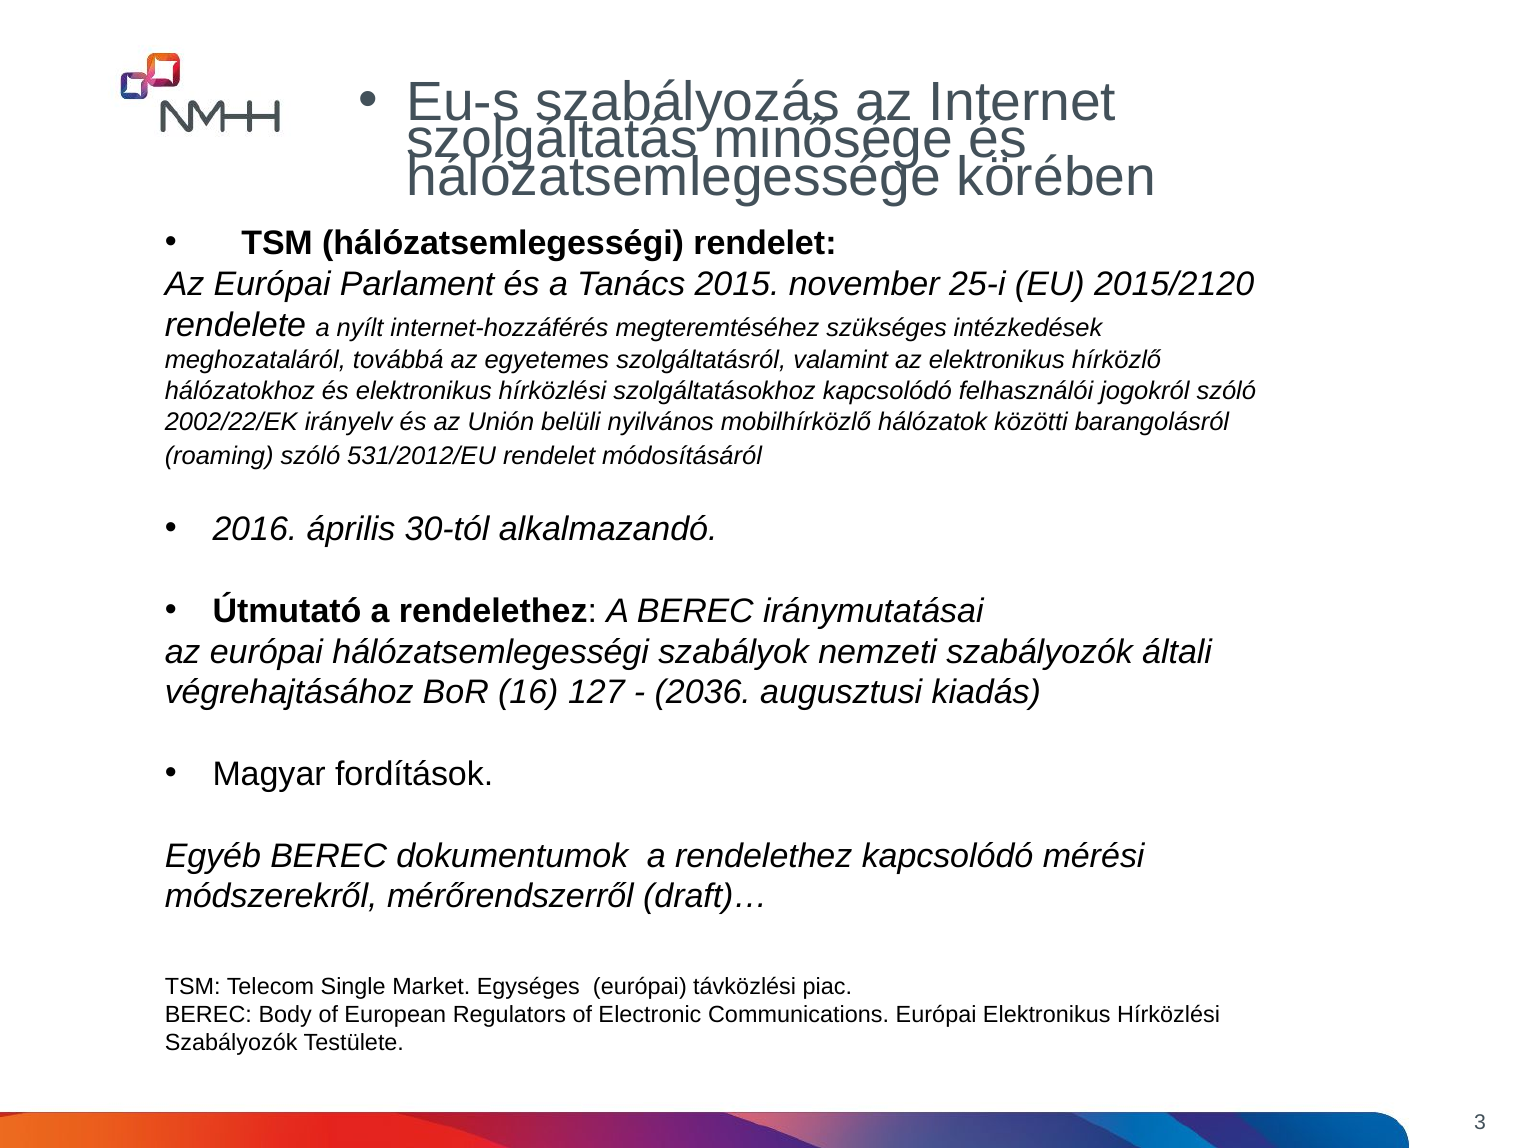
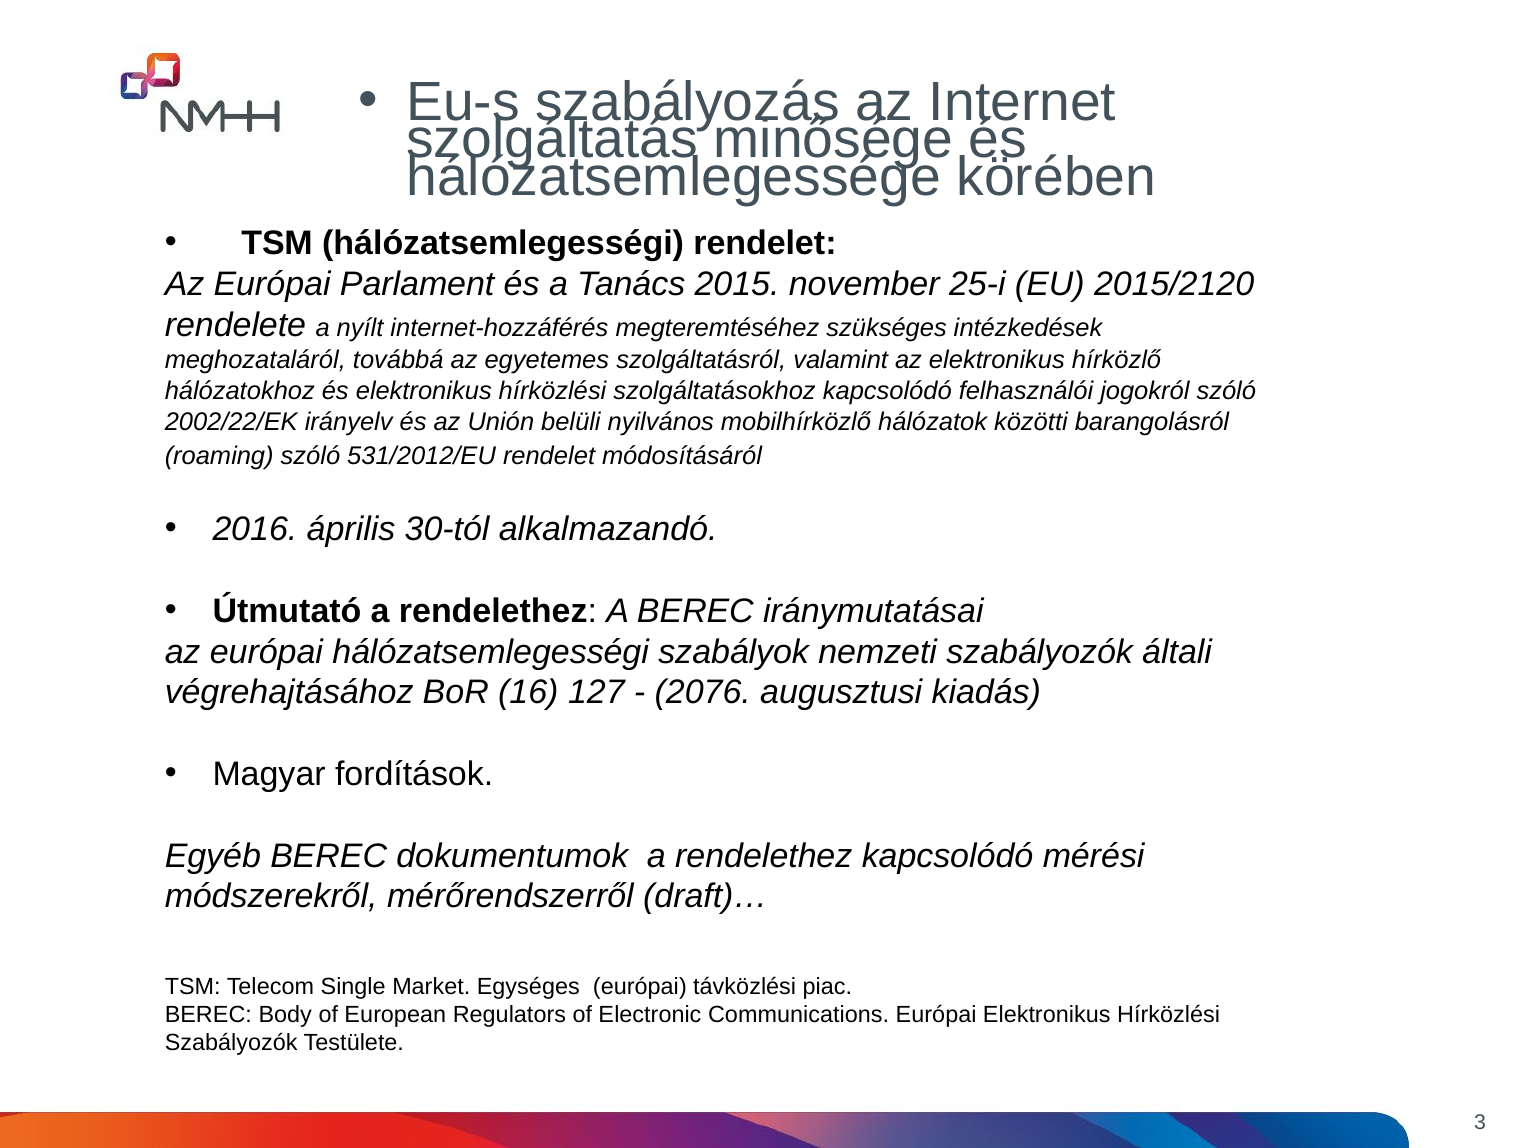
2036: 2036 -> 2076
